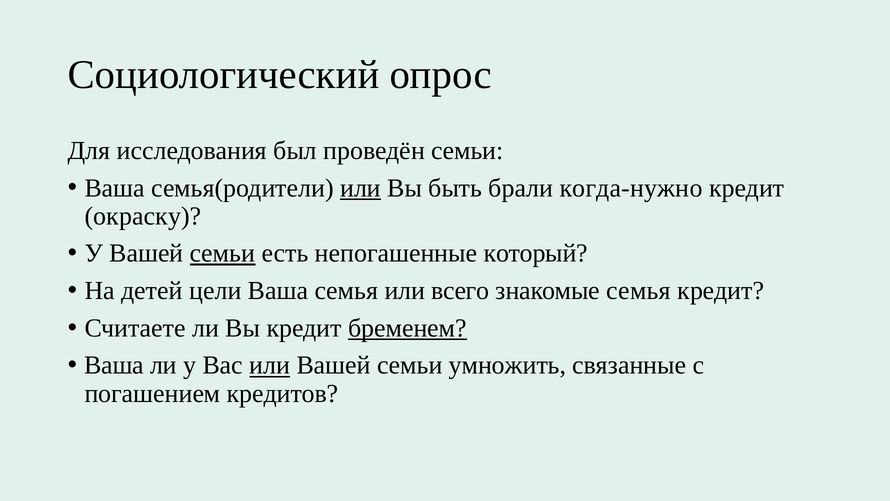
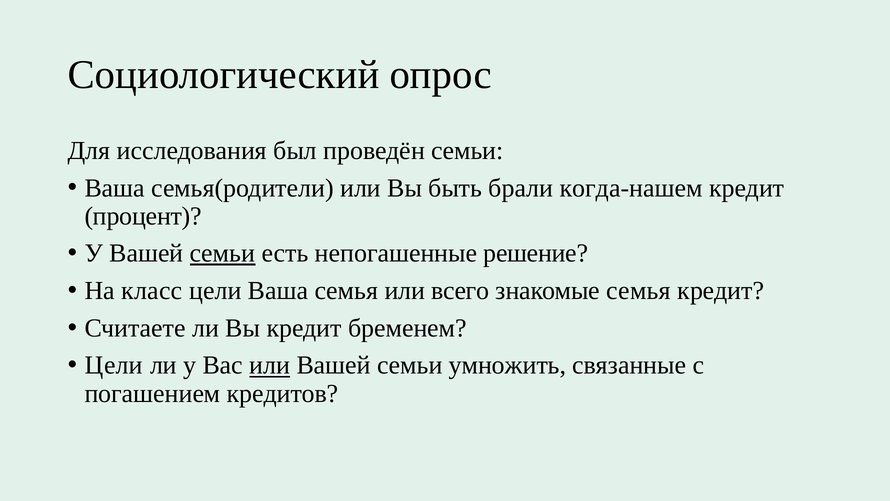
или at (360, 188) underline: present -> none
когда-нужно: когда-нужно -> когда-нашем
окраску: окраску -> процент
который: который -> решение
детей: детей -> класс
бременем underline: present -> none
Ваша at (114, 365): Ваша -> Цели
